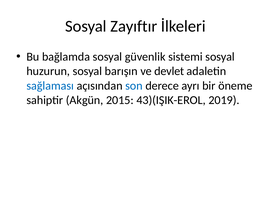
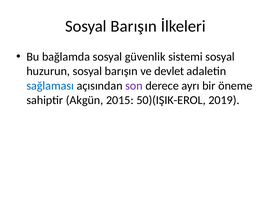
Zayıftır at (134, 26): Zayıftır -> Barışın
son colour: blue -> purple
43)(IŞIK-EROL: 43)(IŞIK-EROL -> 50)(IŞIK-EROL
